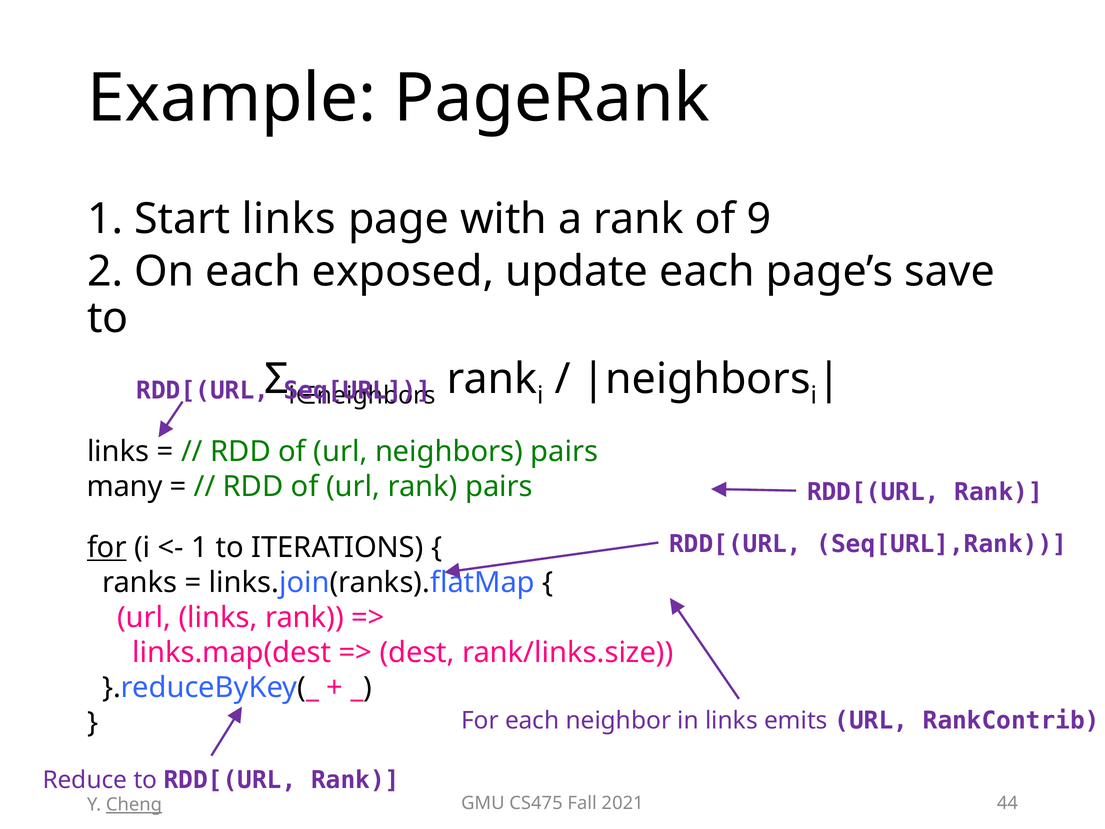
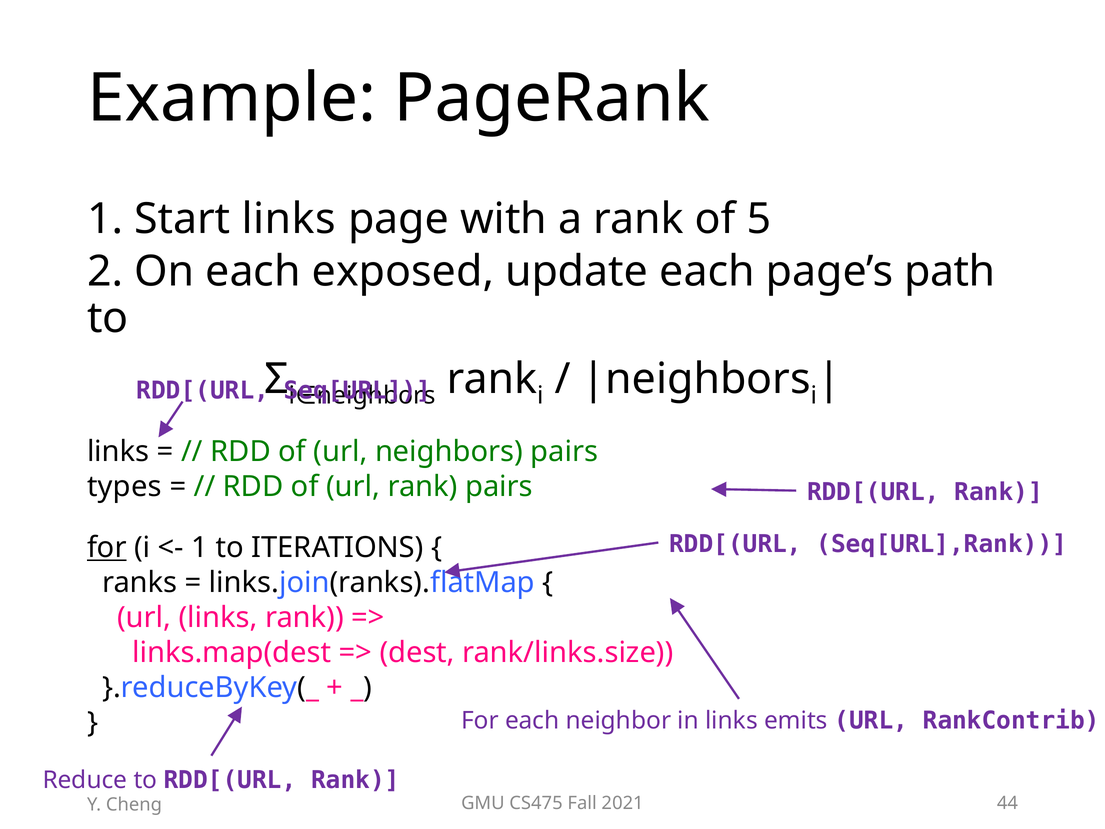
9: 9 -> 5
save: save -> path
many: many -> types
Cheng underline: present -> none
